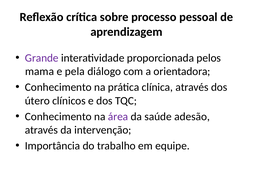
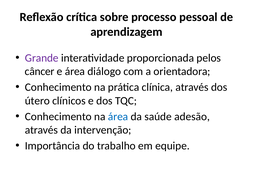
mama: mama -> câncer
e pela: pela -> área
área at (118, 116) colour: purple -> blue
